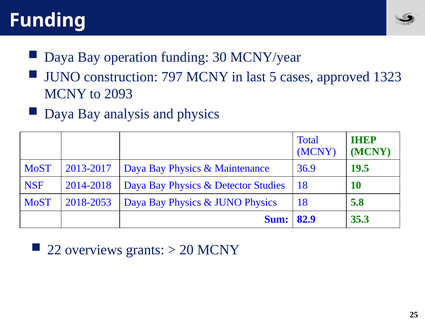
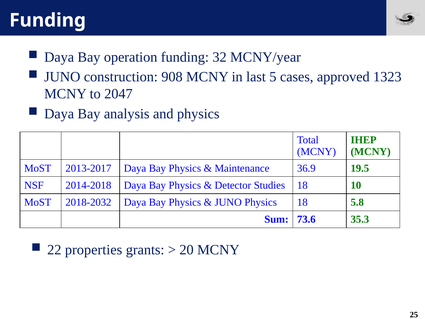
30: 30 -> 32
797: 797 -> 908
2093: 2093 -> 2047
2018-2053: 2018-2053 -> 2018-2032
82.9: 82.9 -> 73.6
overviews: overviews -> properties
